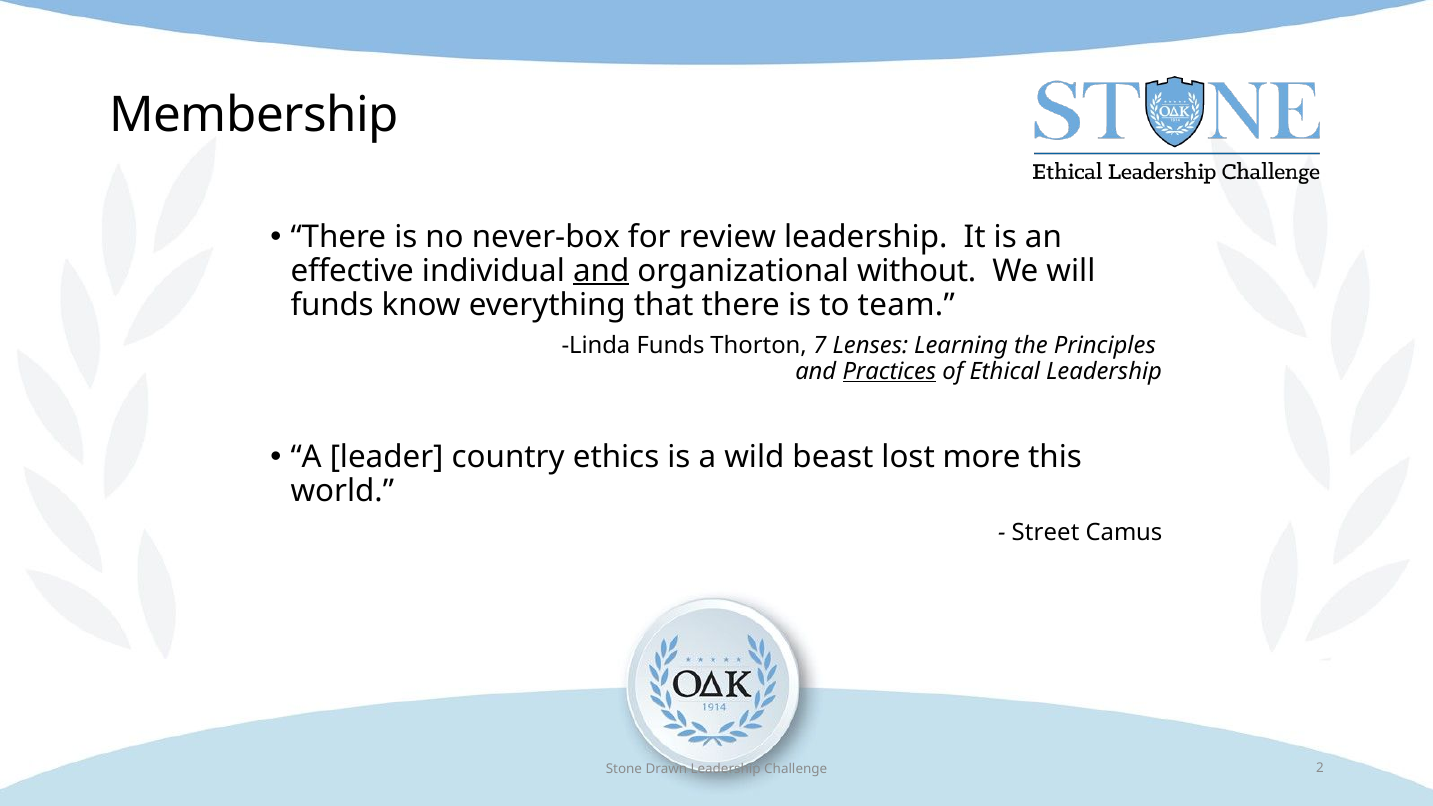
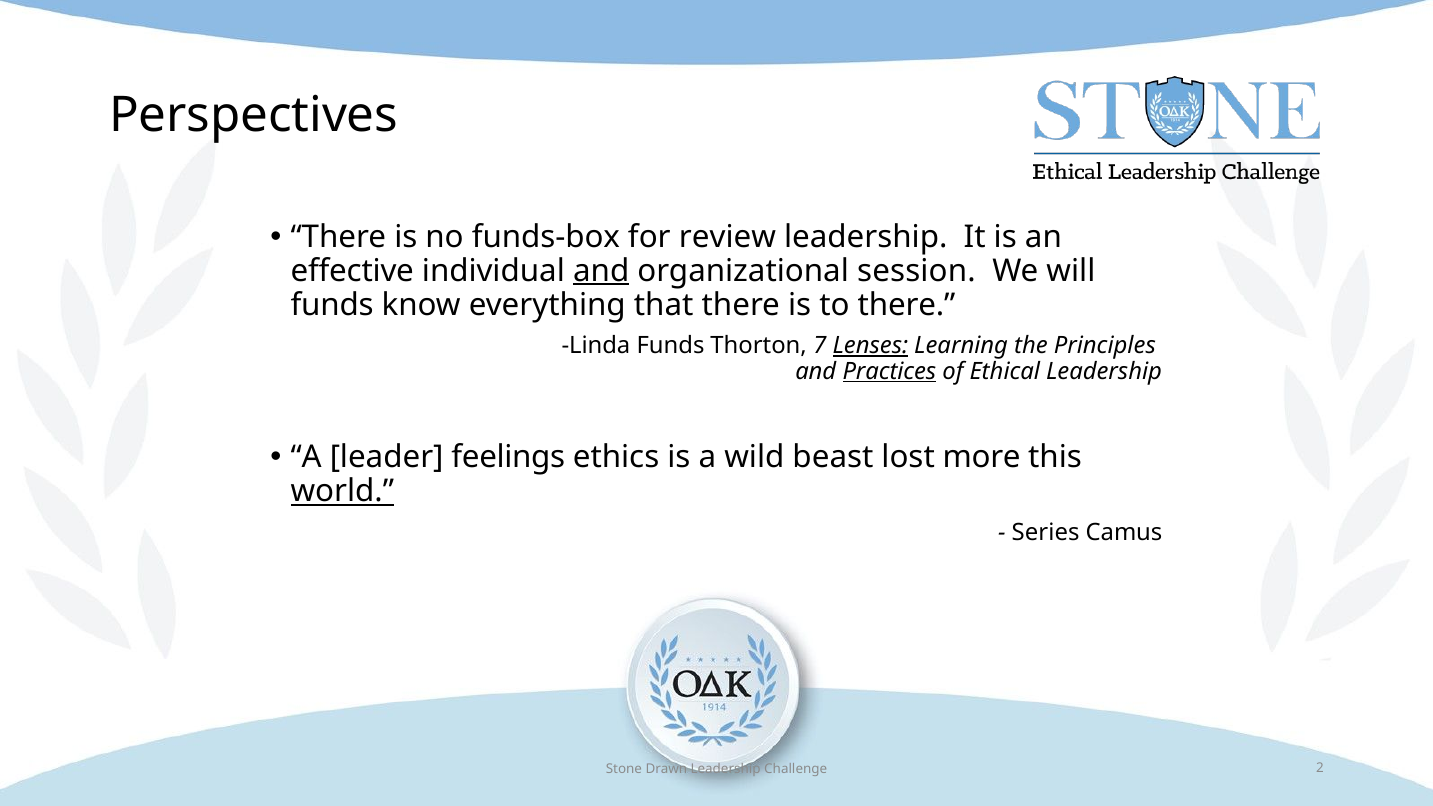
Membership: Membership -> Perspectives
never-box: never-box -> funds-box
without: without -> session
to team: team -> there
Lenses underline: none -> present
country: country -> feelings
world underline: none -> present
Street: Street -> Series
